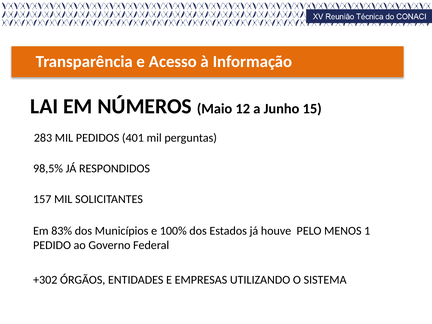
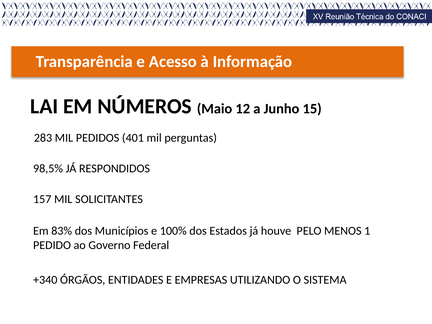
+302: +302 -> +340
